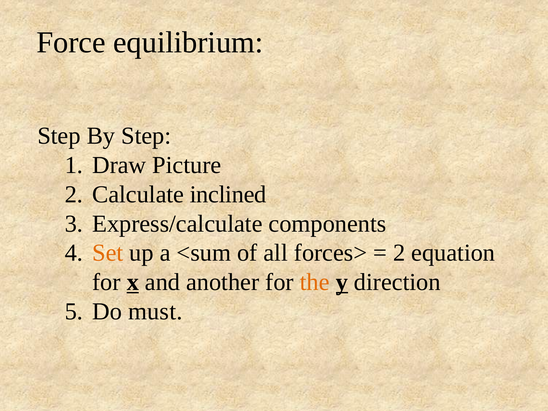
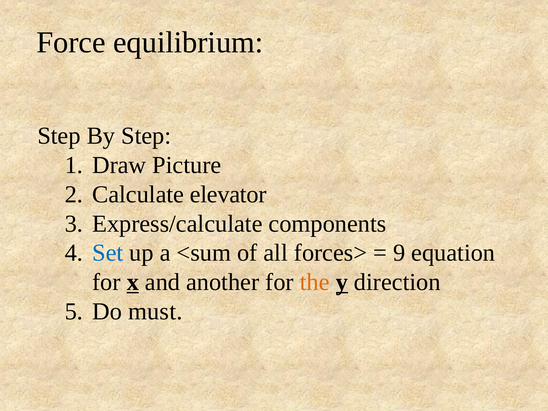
inclined: inclined -> elevator
Set colour: orange -> blue
2 at (399, 253): 2 -> 9
